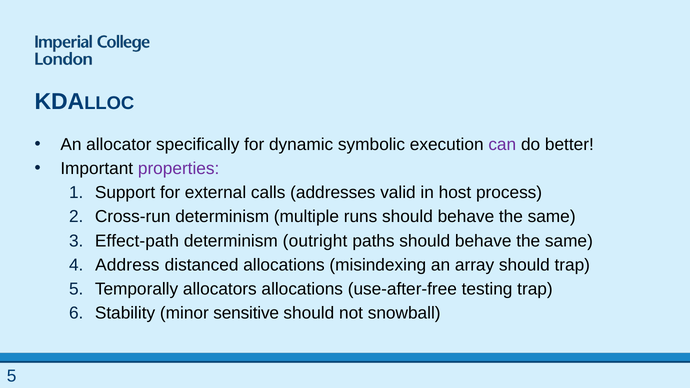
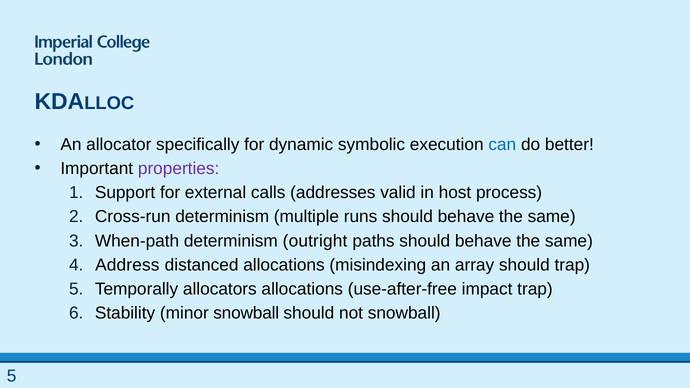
can colour: purple -> blue
Effect-path: Effect-path -> When-path
testing: testing -> impact
minor sensitive: sensitive -> snowball
